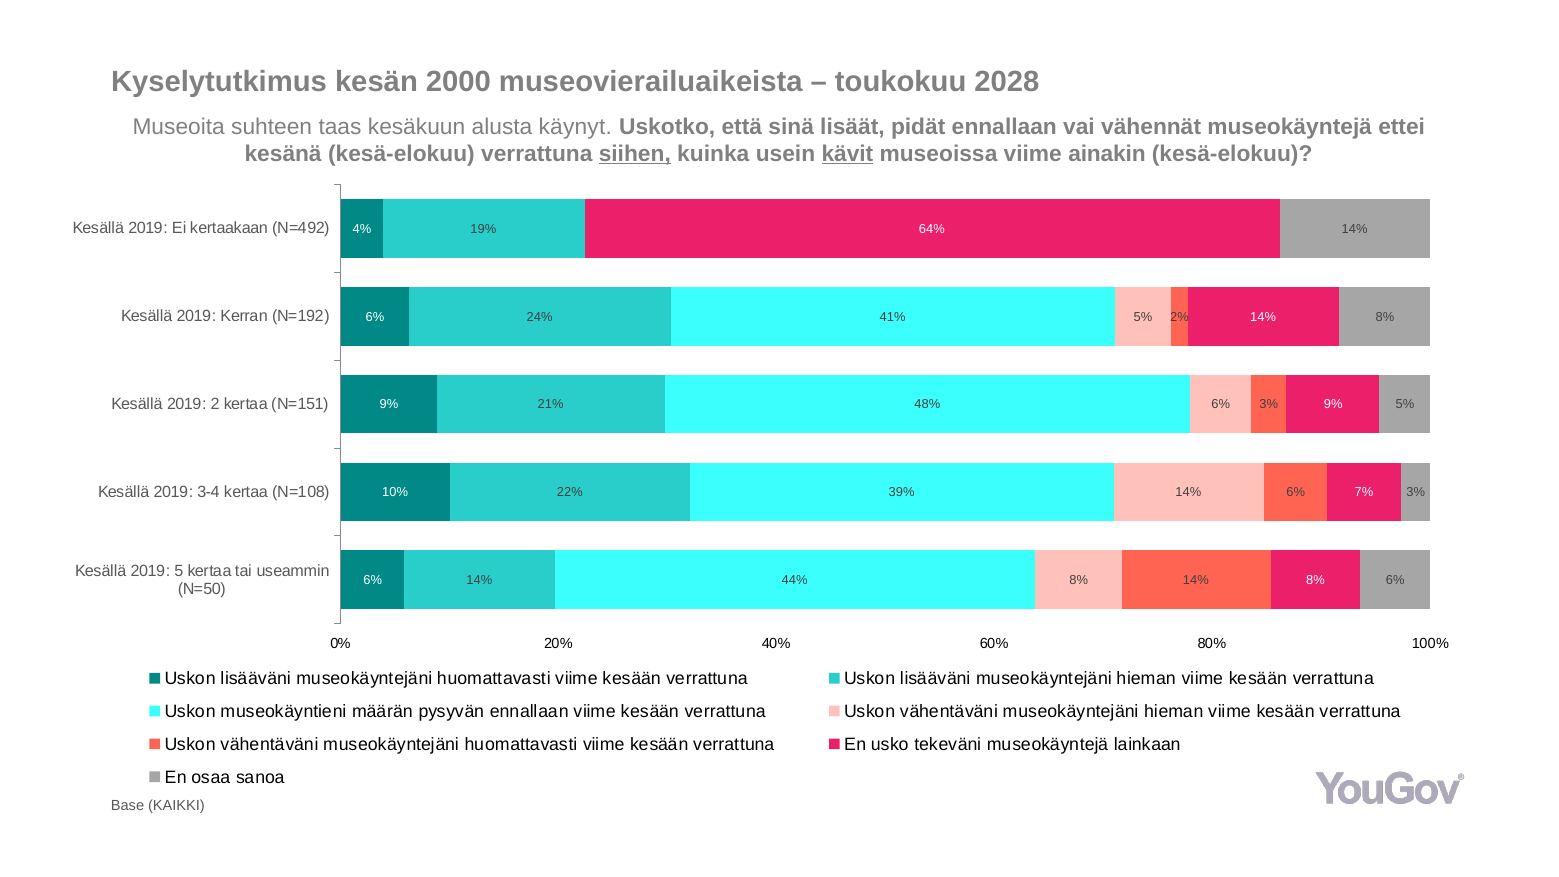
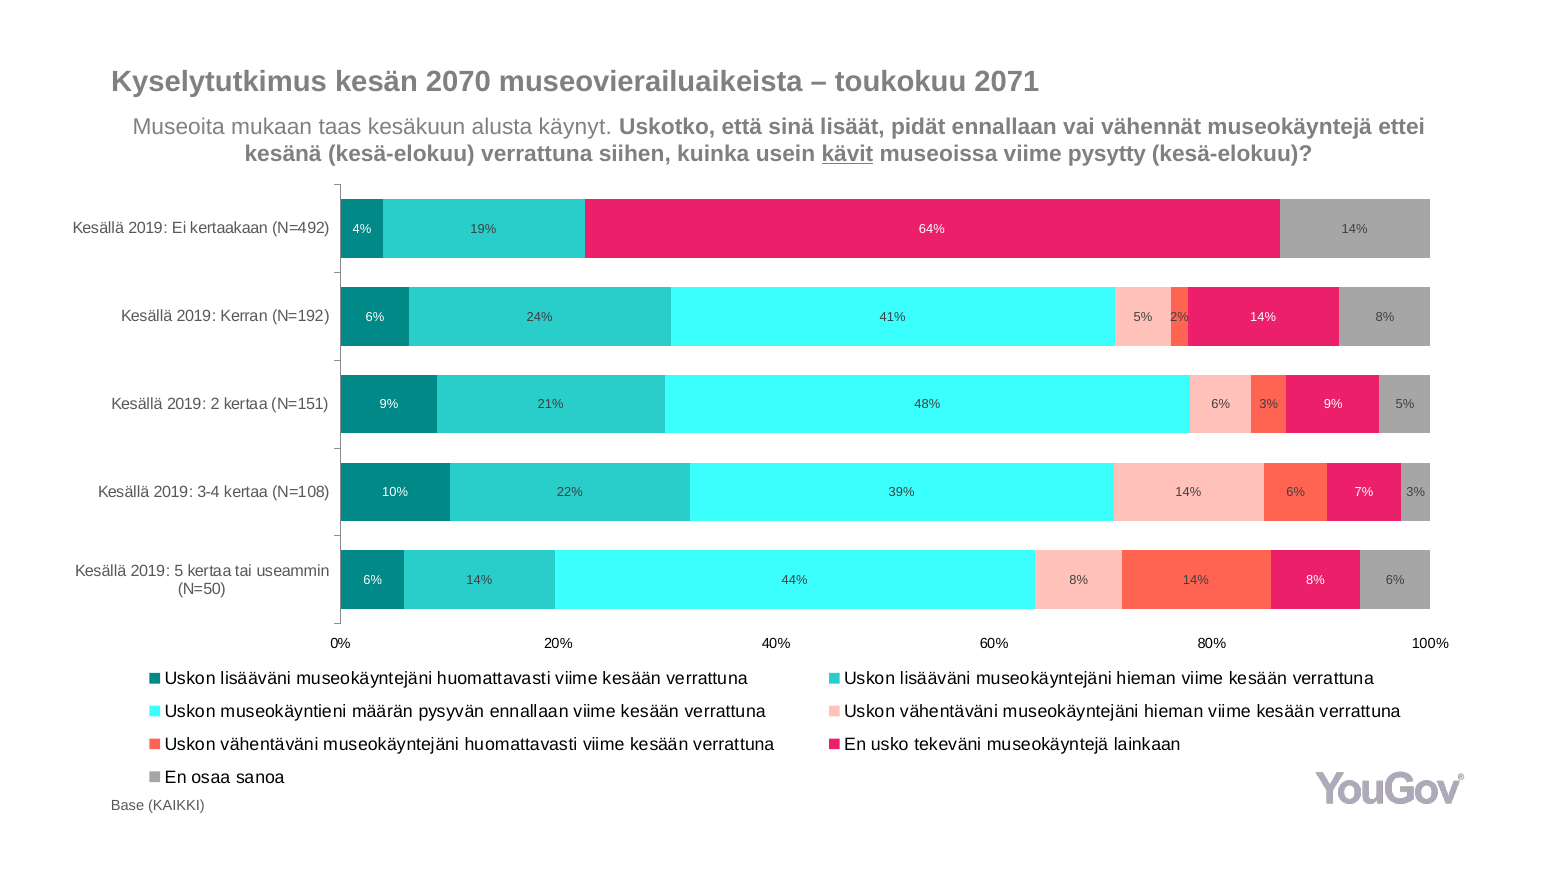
2000: 2000 -> 2070
2028: 2028 -> 2071
suhteen: suhteen -> mukaan
siihen underline: present -> none
ainakin: ainakin -> pysytty
